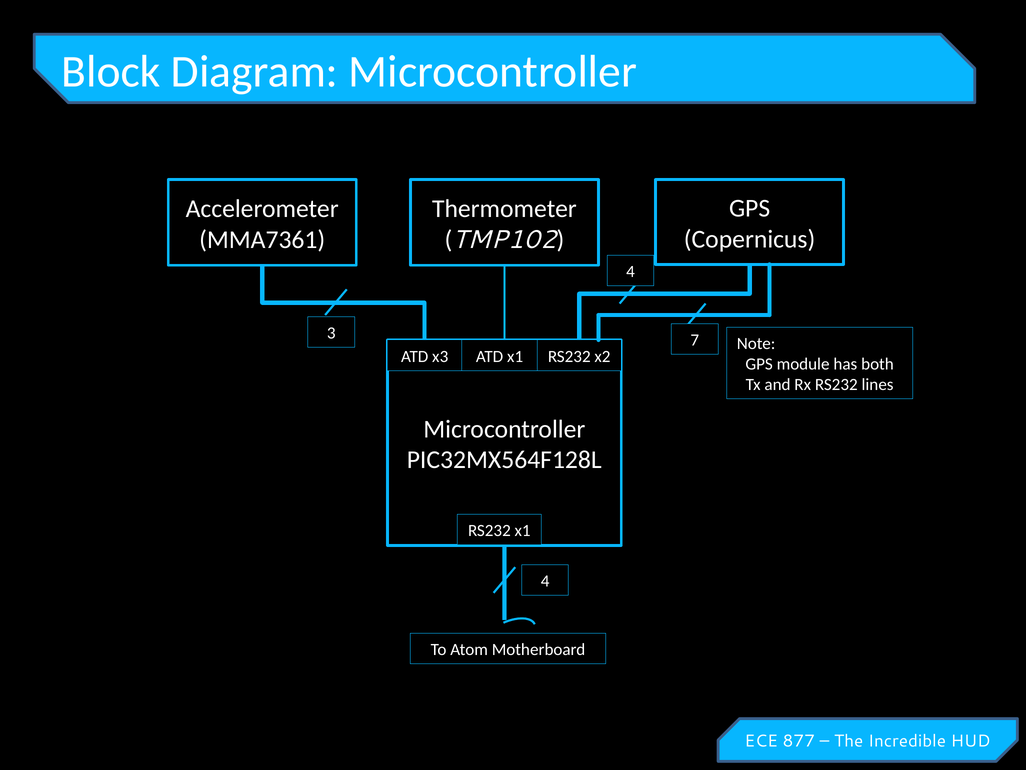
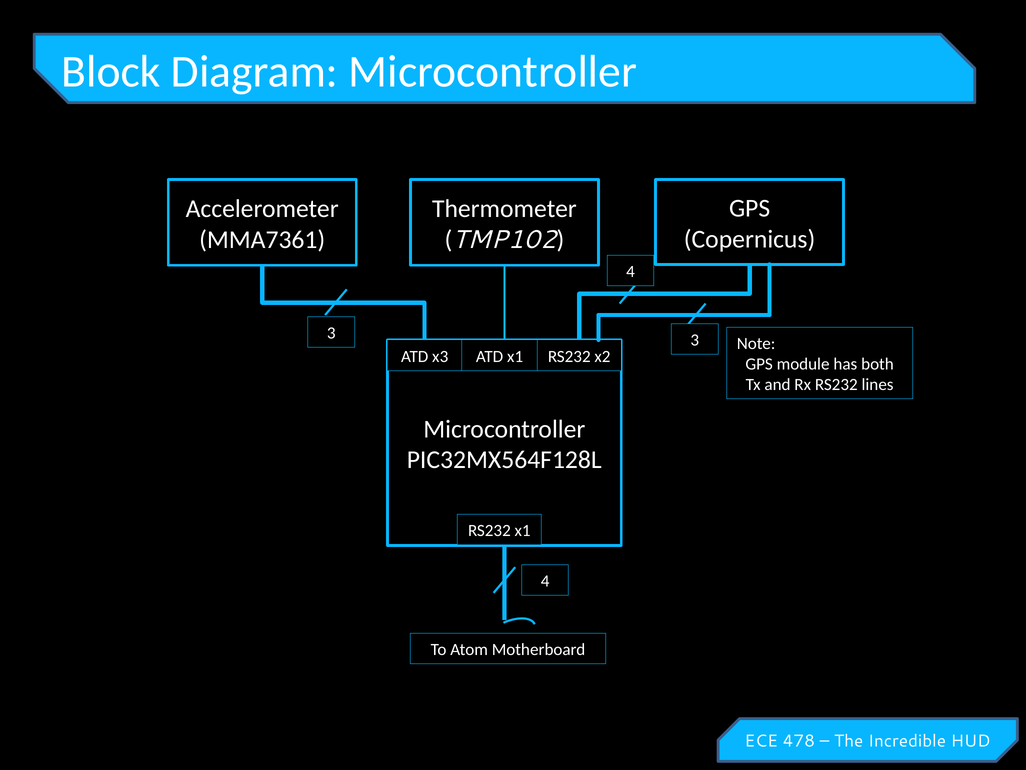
3 7: 7 -> 3
877: 877 -> 478
